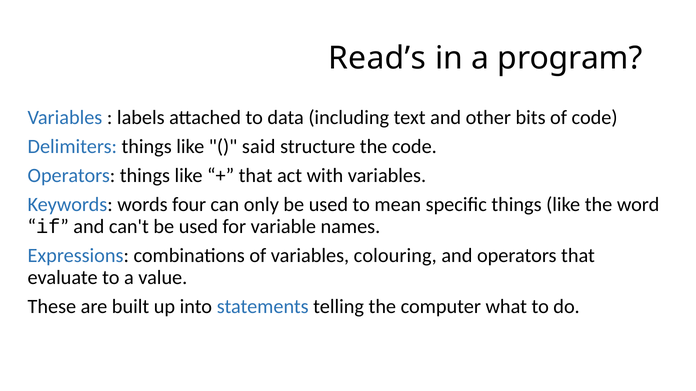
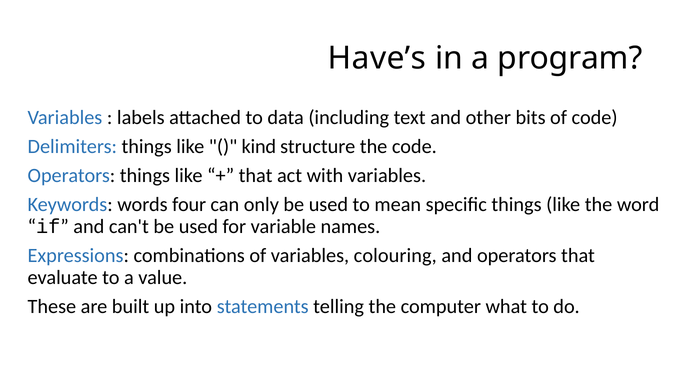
Read’s: Read’s -> Have’s
said: said -> kind
